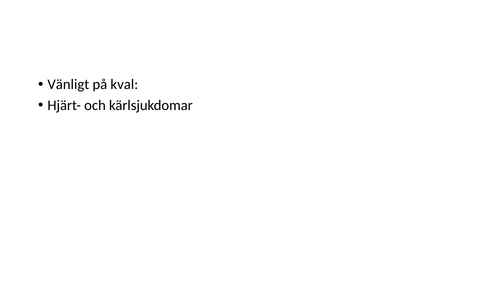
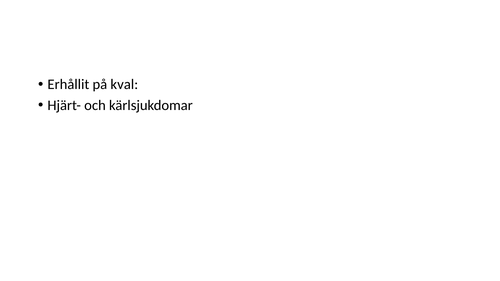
Vänligt: Vänligt -> Erhållit
